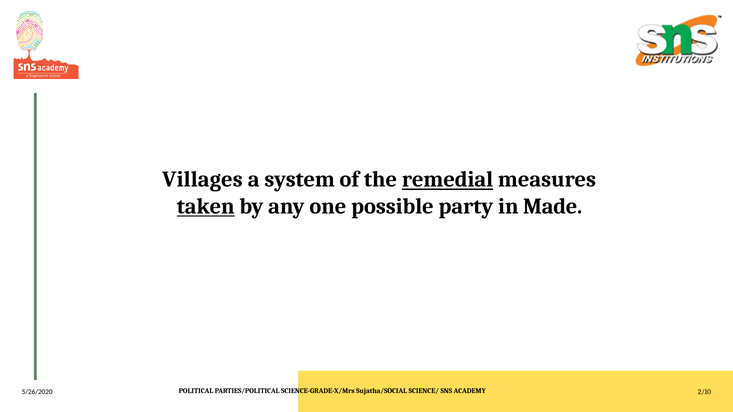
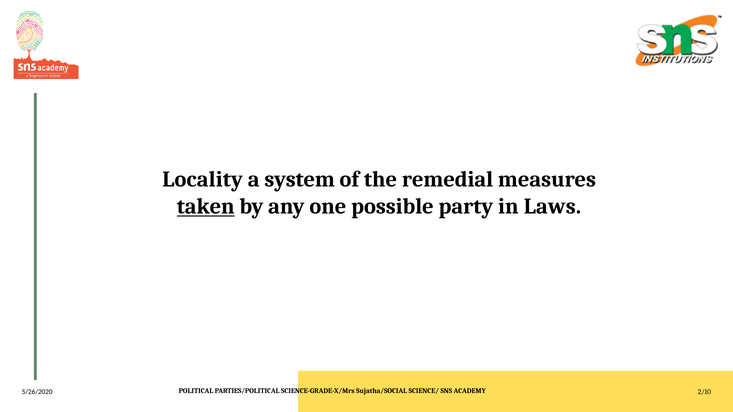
Villages: Villages -> Locality
remedial underline: present -> none
Made: Made -> Laws
